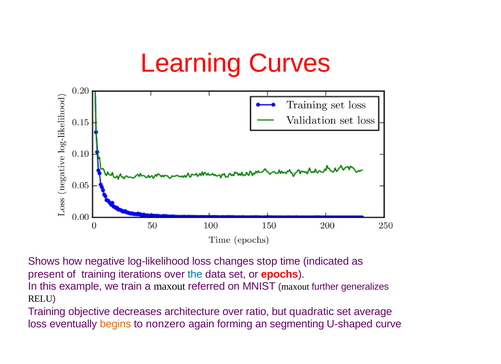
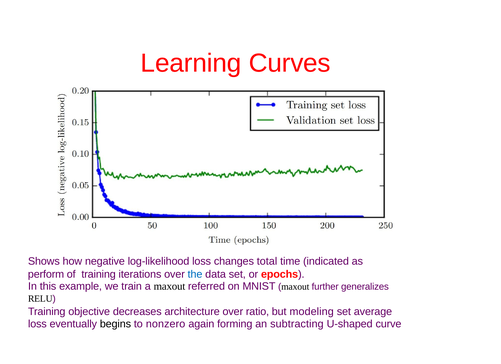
stop: stop -> total
present: present -> perform
quadratic: quadratic -> modeling
begins colour: orange -> black
segmenting: segmenting -> subtracting
